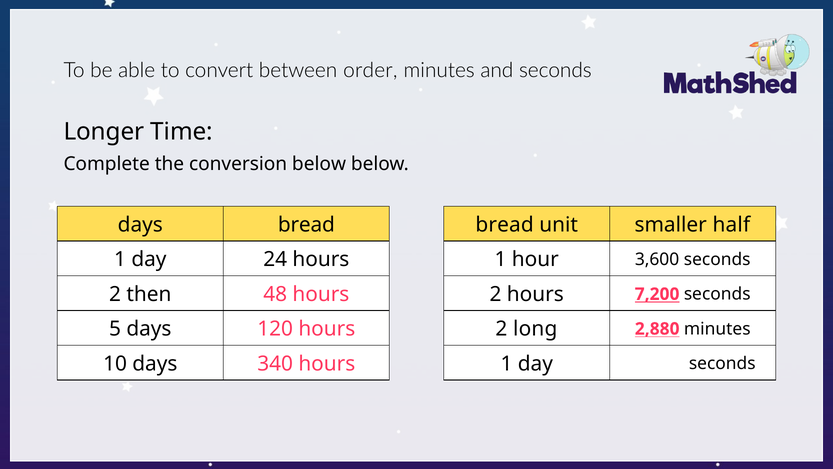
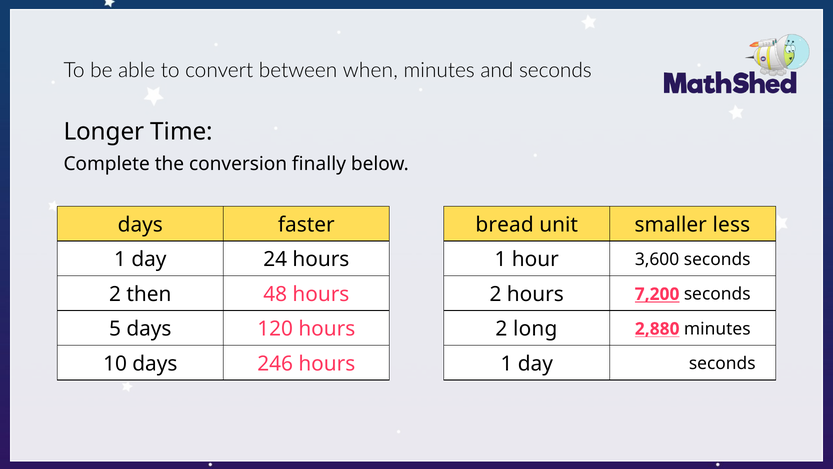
order: order -> when
conversion below: below -> finally
days bread: bread -> faster
half: half -> less
340: 340 -> 246
